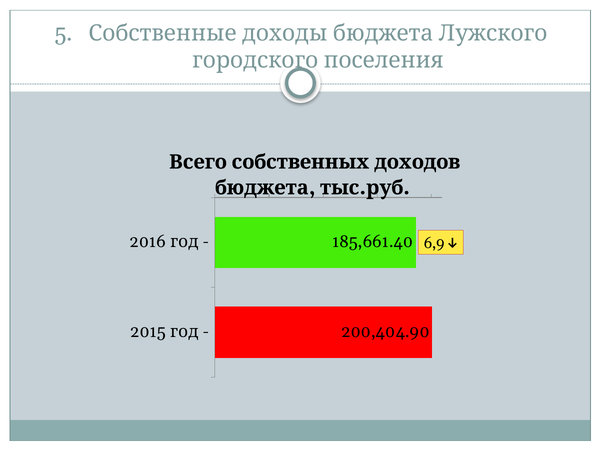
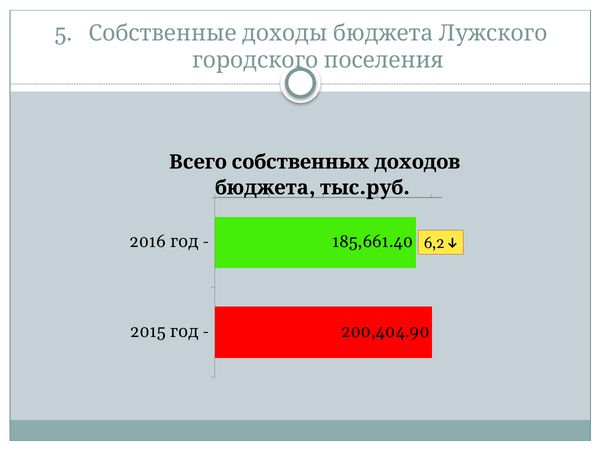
6,9: 6,9 -> 6,2
